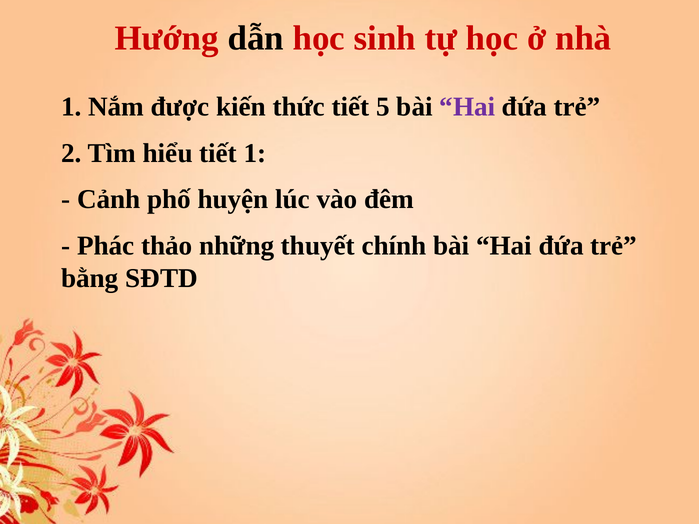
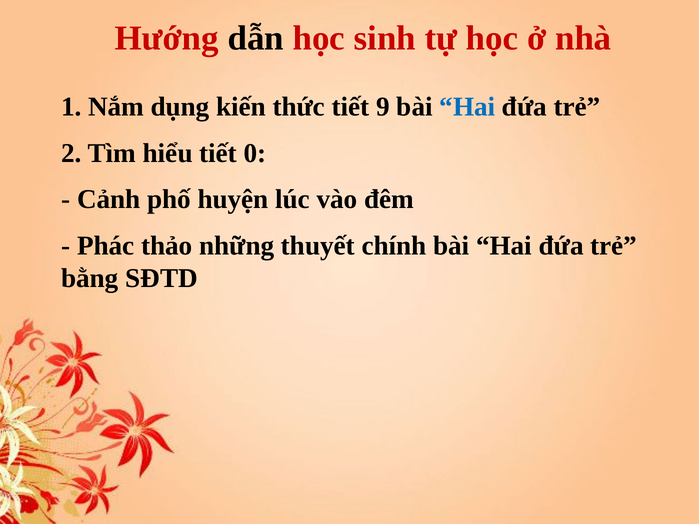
được: được -> dụng
5: 5 -> 9
Hai at (467, 107) colour: purple -> blue
tiết 1: 1 -> 0
